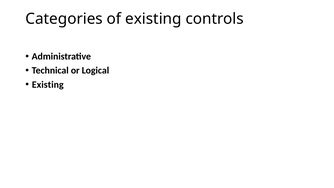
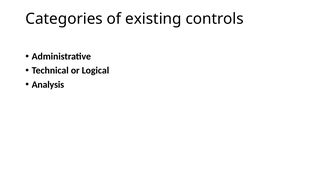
Existing at (48, 84): Existing -> Analysis
